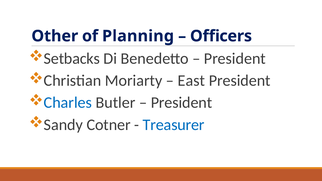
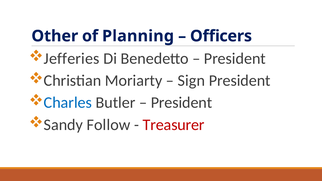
Setbacks: Setbacks -> Jefferies
East: East -> Sign
Cotner: Cotner -> Follow
Treasurer colour: blue -> red
